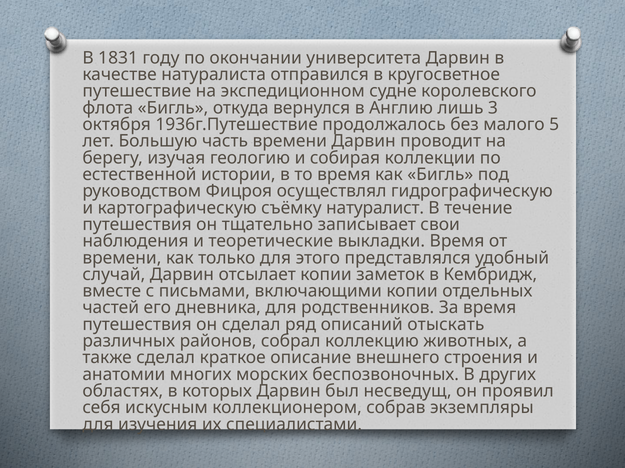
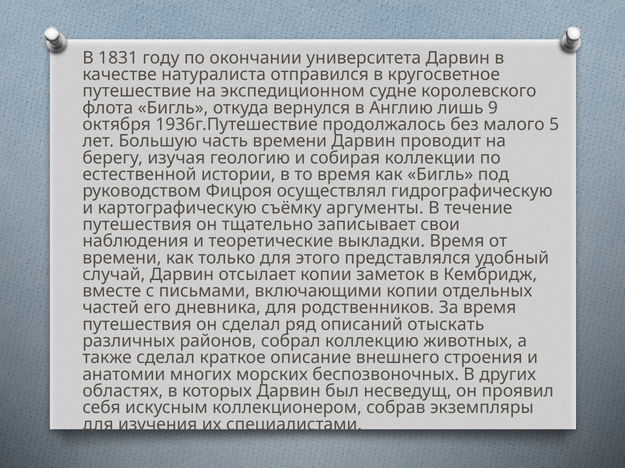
3: 3 -> 9
натуралист: натуралист -> аргументы
